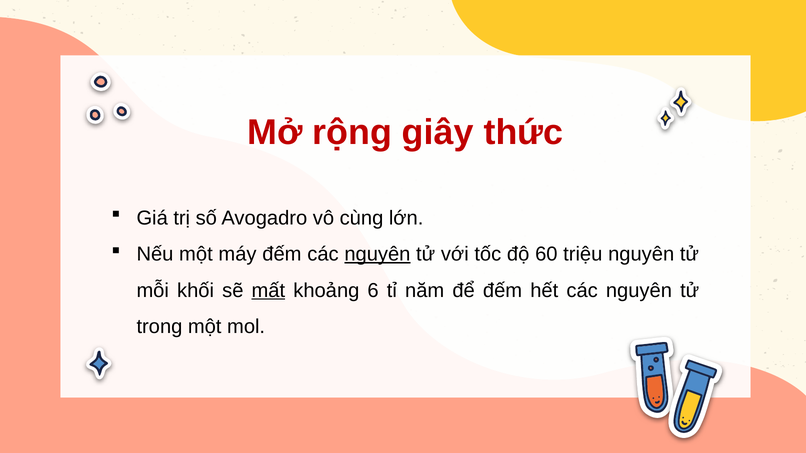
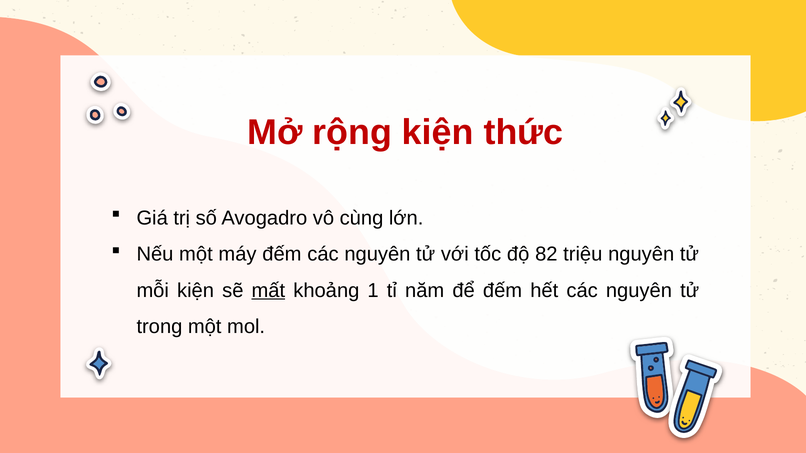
rộng giây: giây -> kiện
nguyên at (377, 254) underline: present -> none
60: 60 -> 82
mỗi khối: khối -> kiện
6: 6 -> 1
